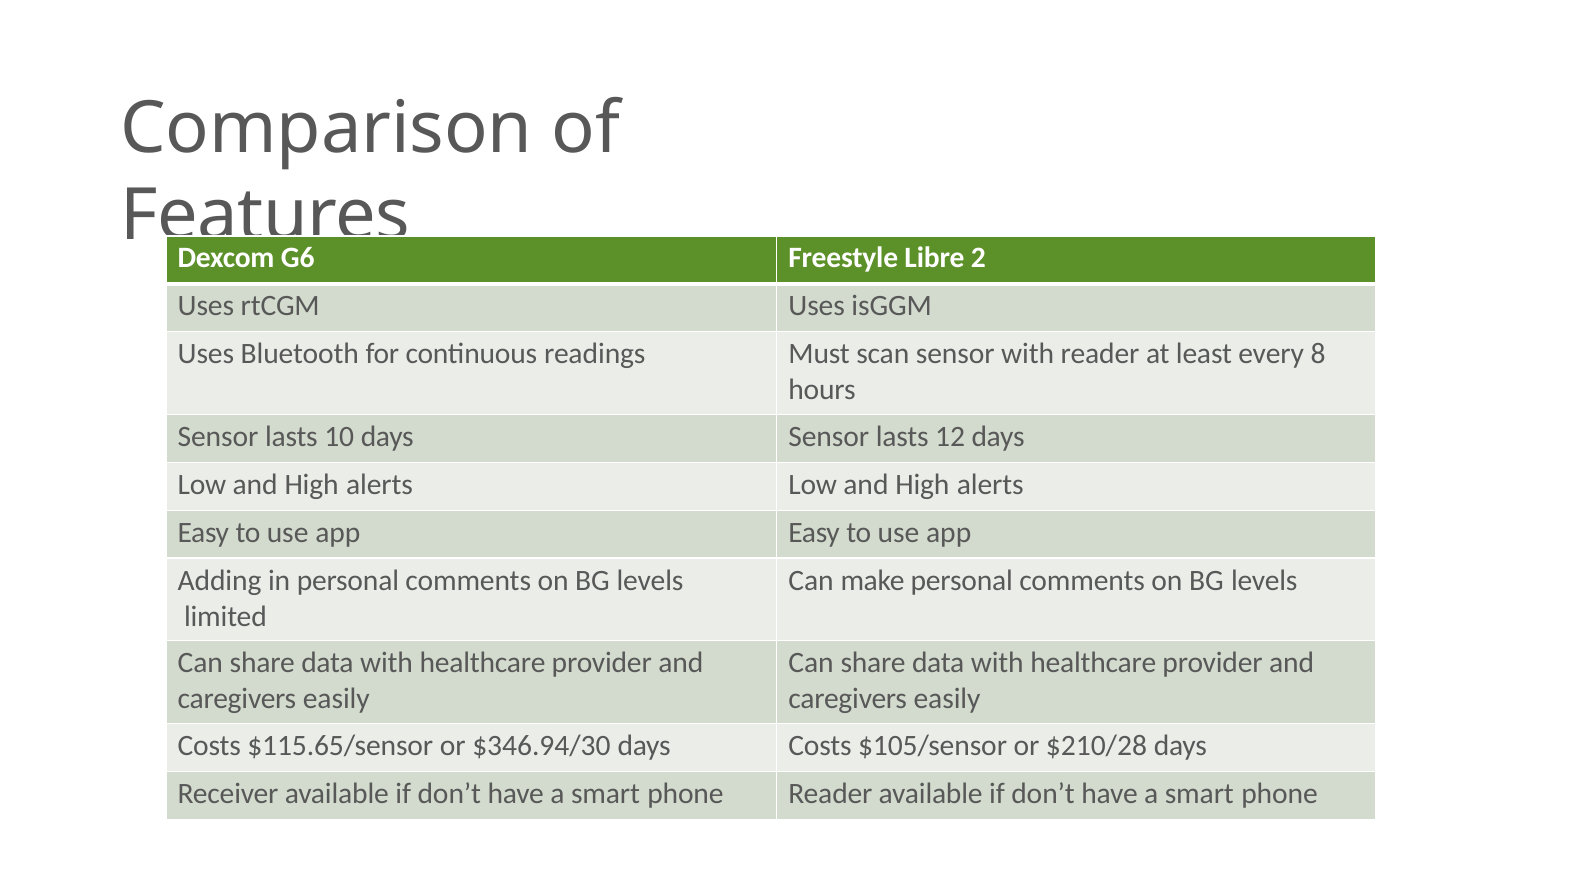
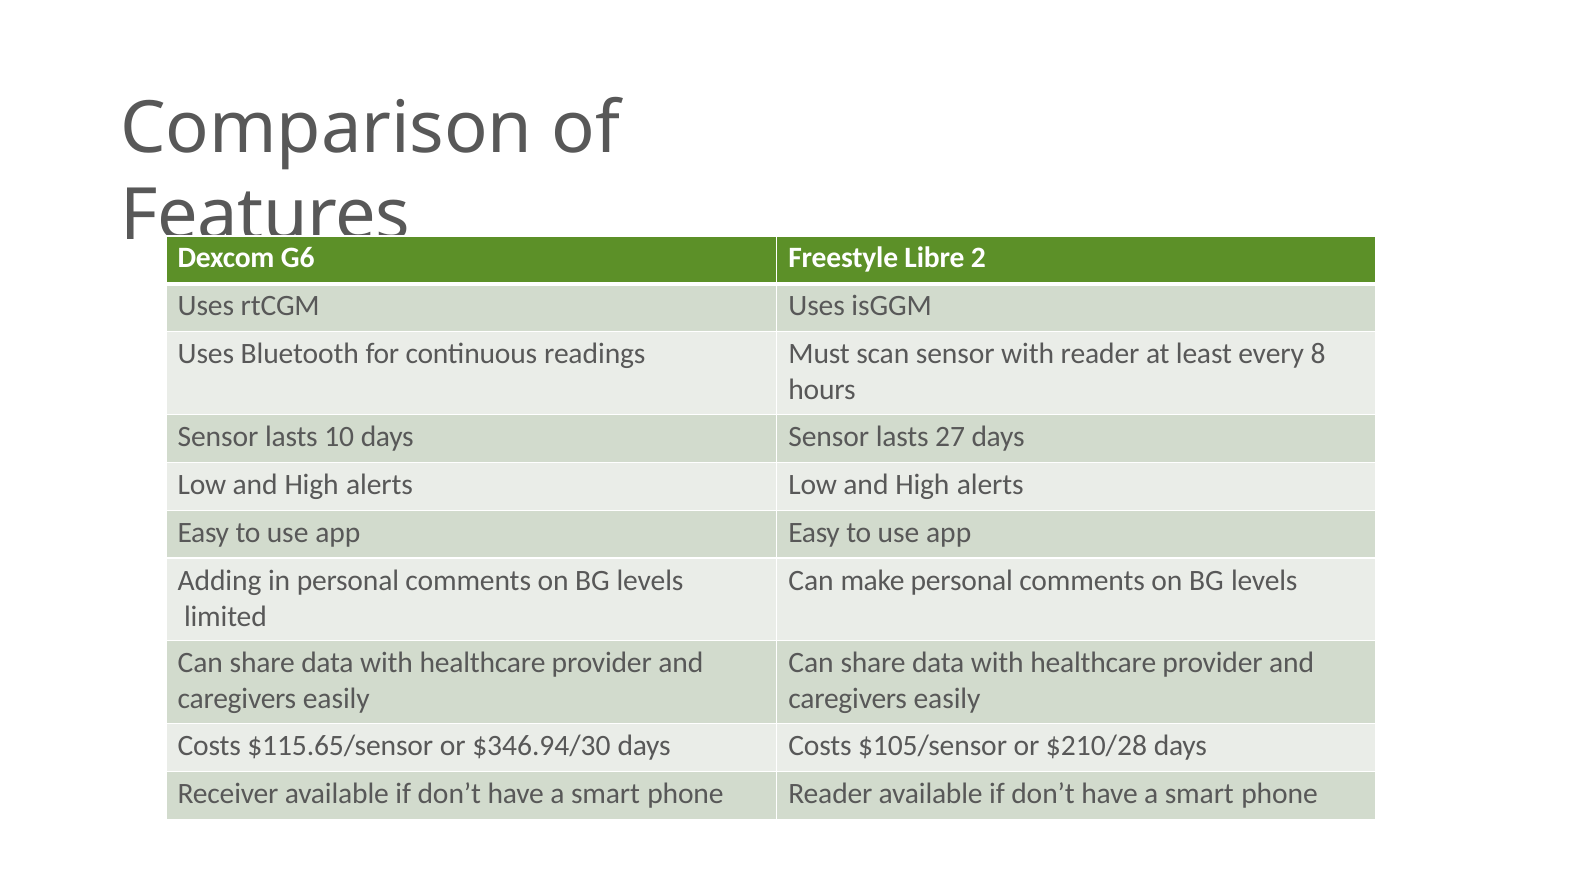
12: 12 -> 27
